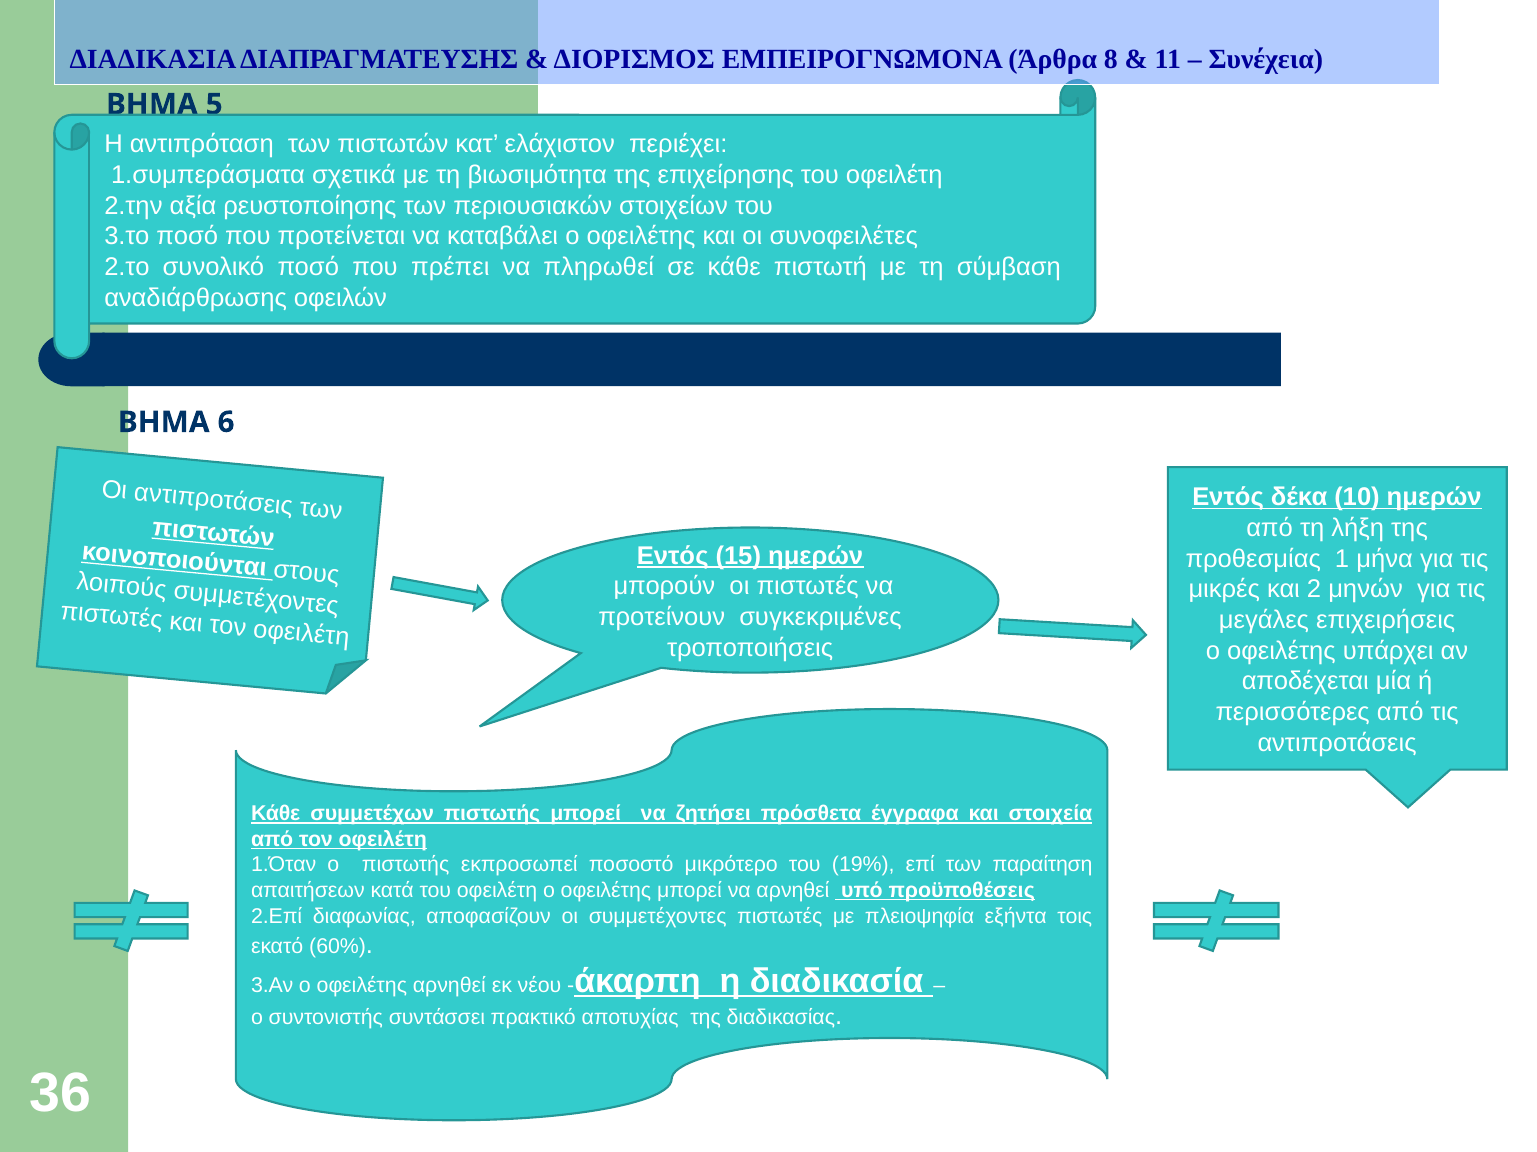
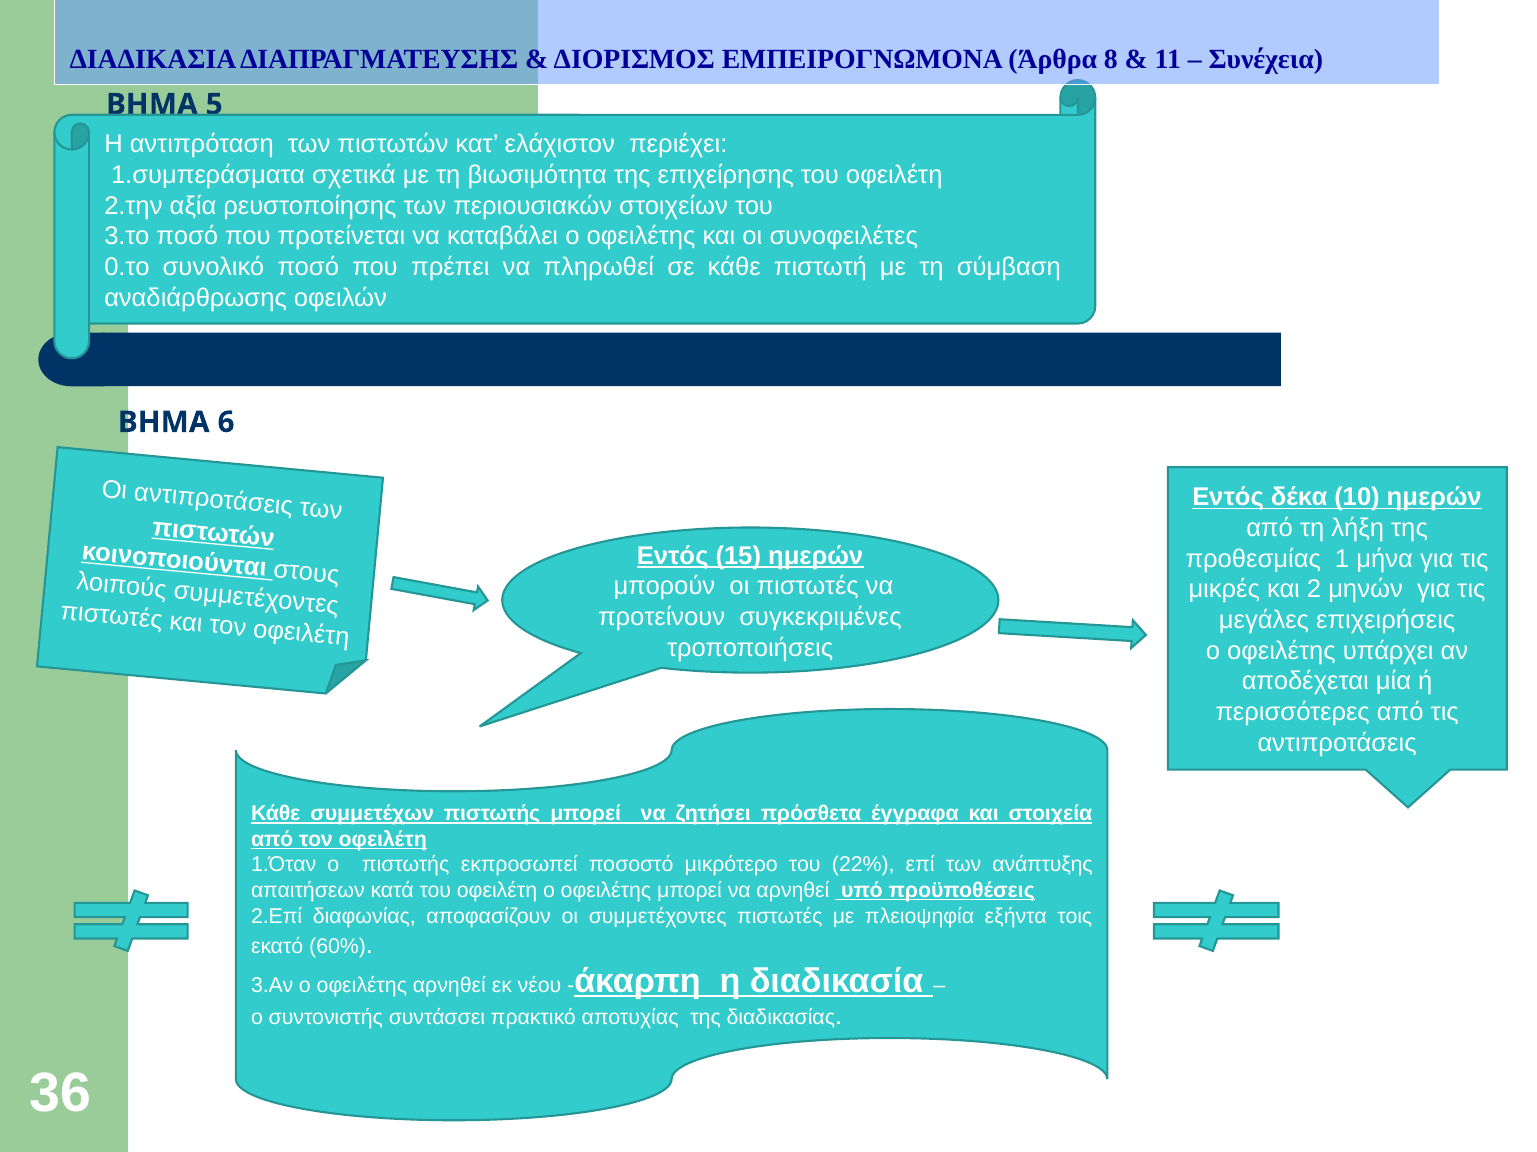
2.το: 2.το -> 0.το
19%: 19% -> 22%
παραίτηση: παραίτηση -> ανάπτυξης
